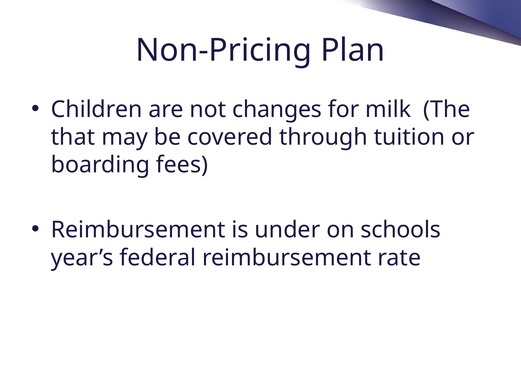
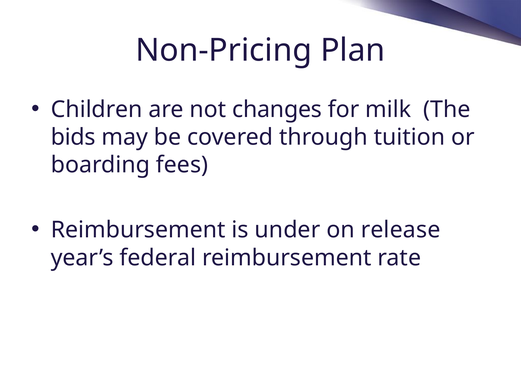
that: that -> bids
schools: schools -> release
